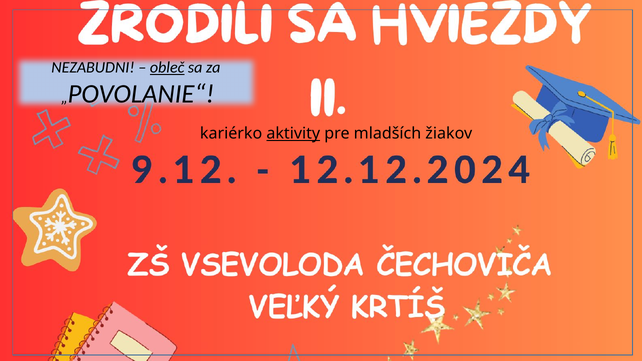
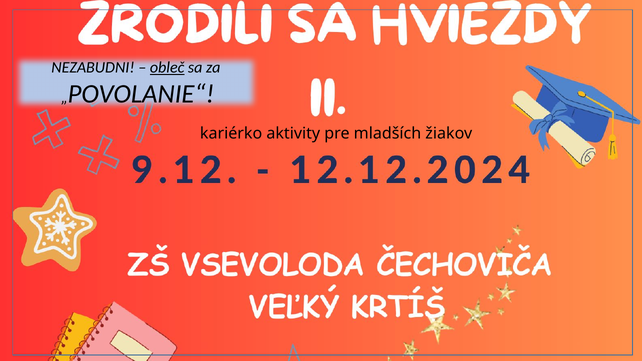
aktivity underline: present -> none
